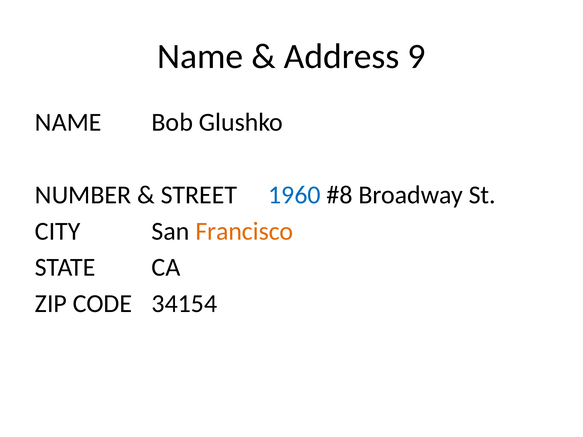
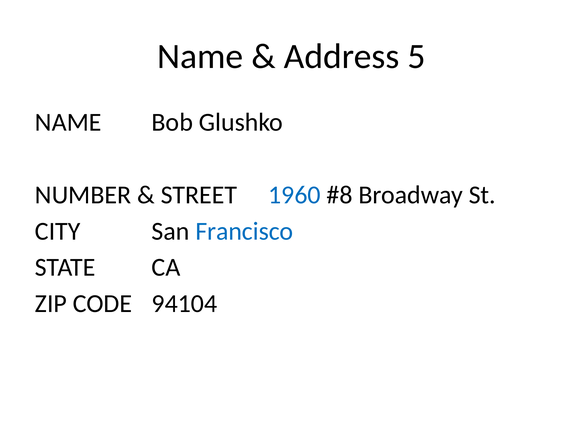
9: 9 -> 5
Francisco colour: orange -> blue
34154: 34154 -> 94104
